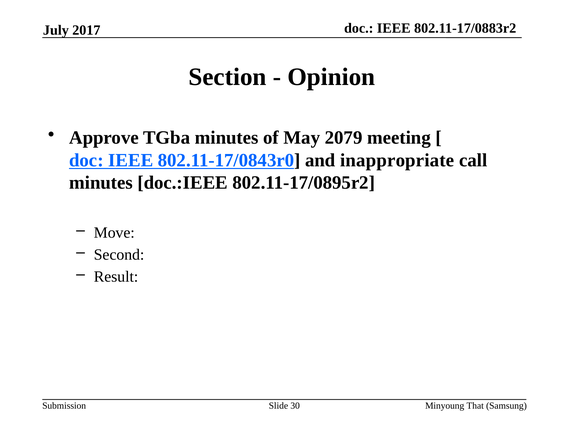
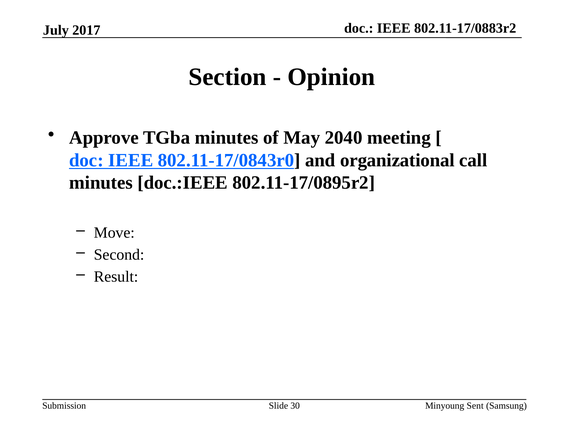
2079: 2079 -> 2040
inappropriate: inappropriate -> organizational
That: That -> Sent
